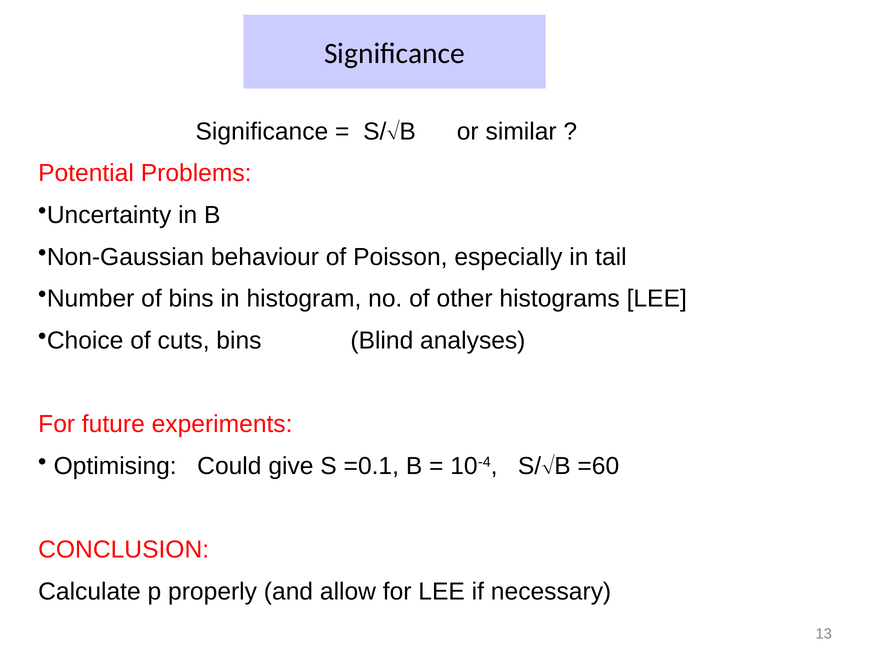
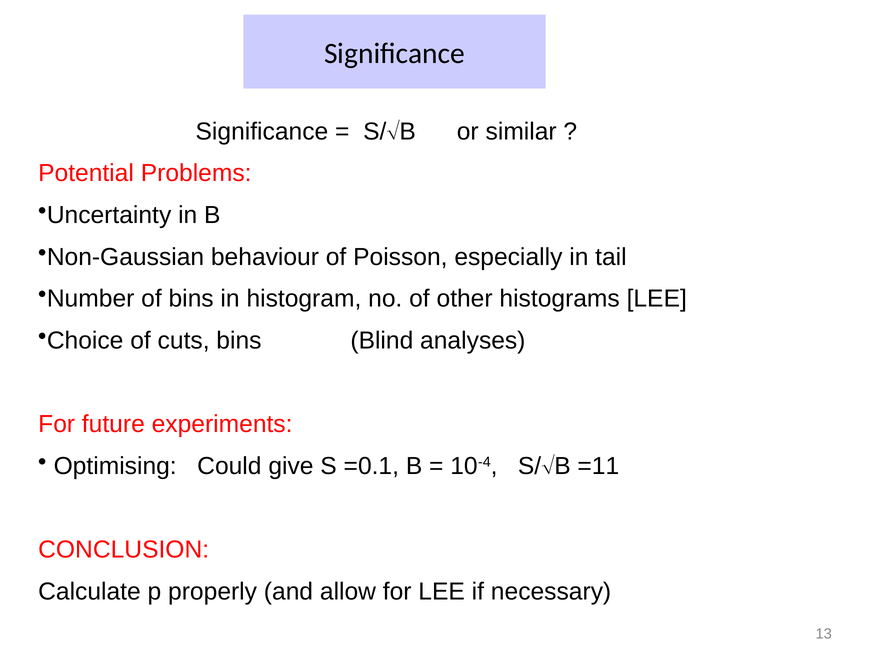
=60: =60 -> =11
